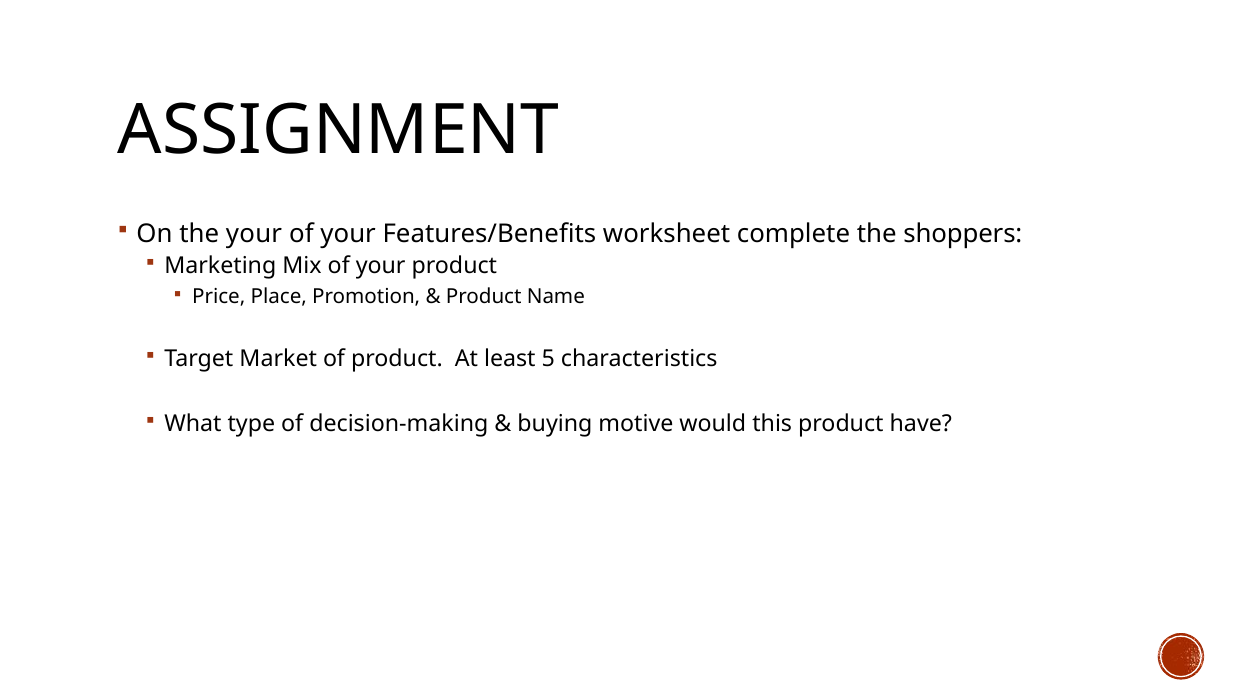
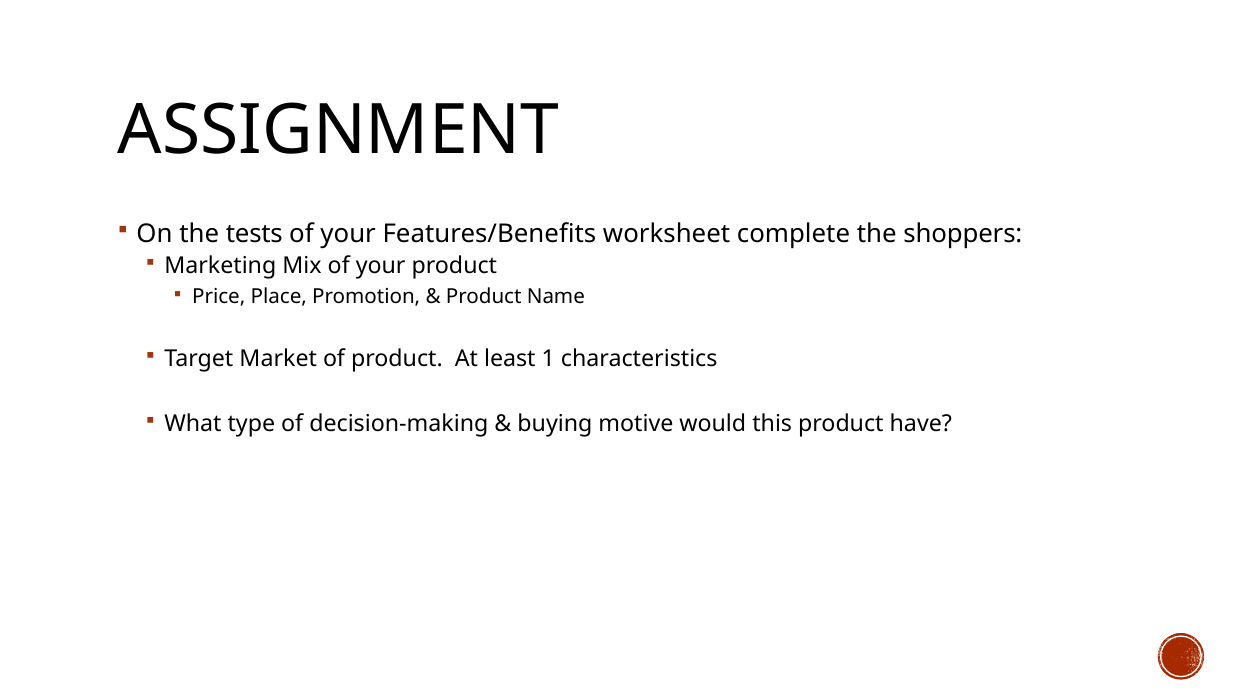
the your: your -> tests
5: 5 -> 1
